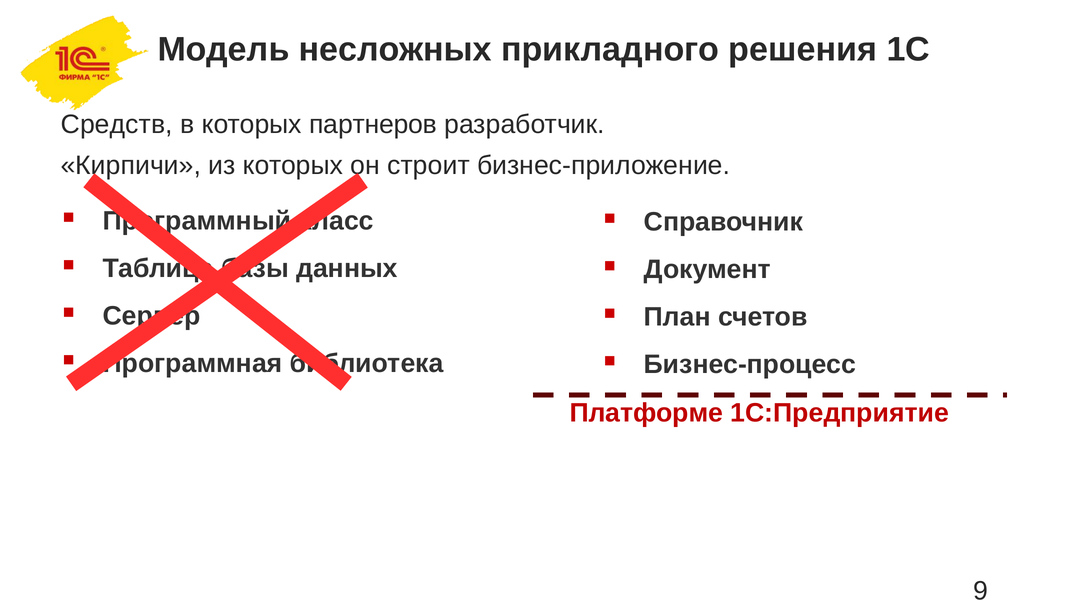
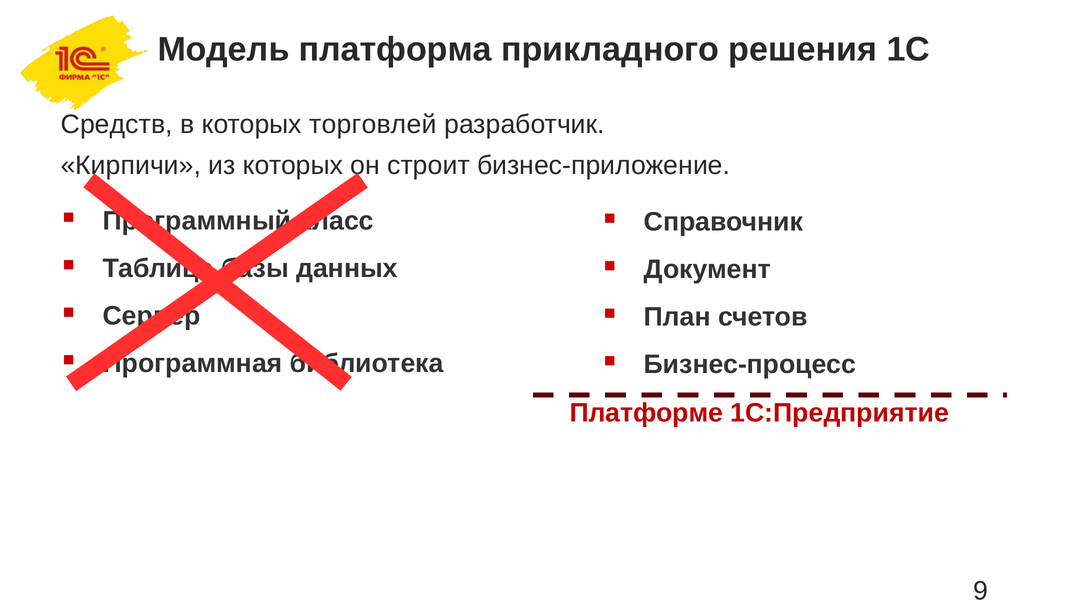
несложных: несложных -> платформа
партнеров: партнеров -> торговлей
